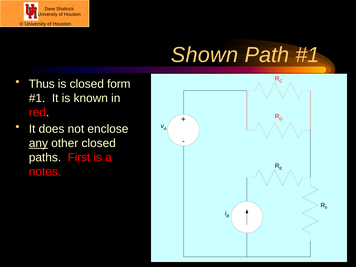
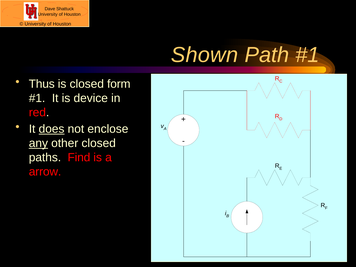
known: known -> device
does underline: none -> present
First: First -> Find
notes: notes -> arrow
